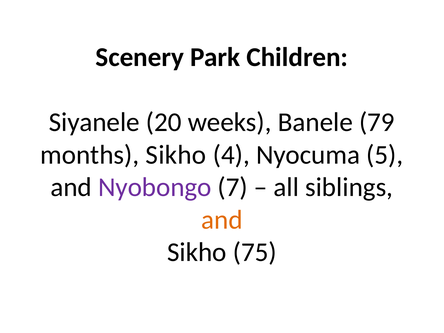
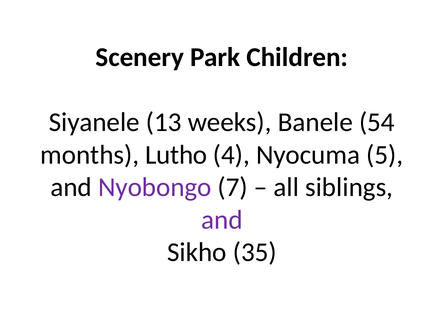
20: 20 -> 13
79: 79 -> 54
months Sikho: Sikho -> Lutho
and at (222, 220) colour: orange -> purple
75: 75 -> 35
